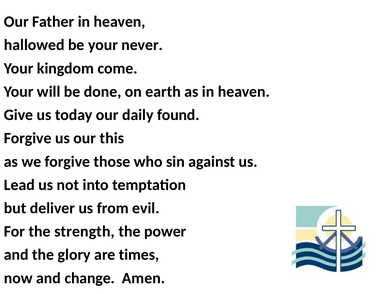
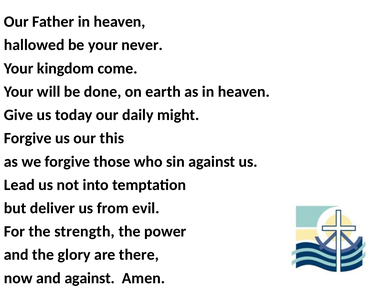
found: found -> might
times: times -> there
and change: change -> against
